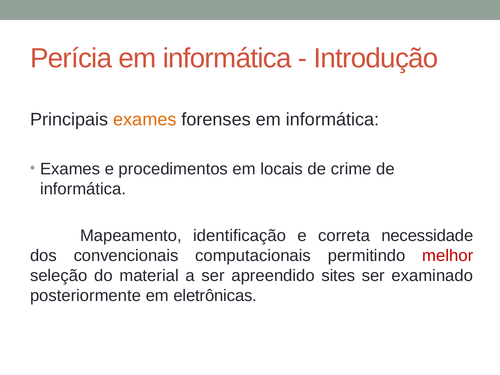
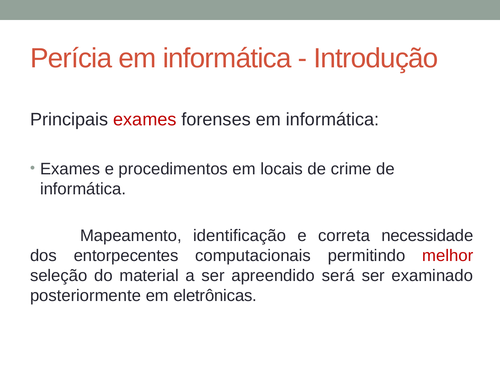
exames at (145, 119) colour: orange -> red
convencionais: convencionais -> entorpecentes
sites: sites -> será
